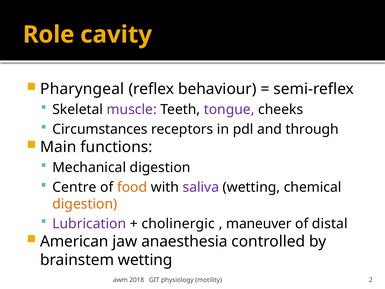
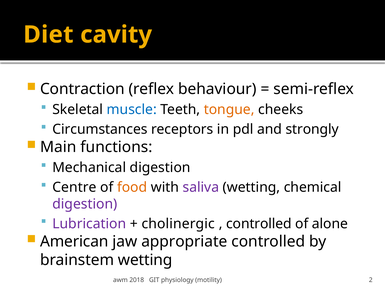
Role: Role -> Diet
Pharyngeal: Pharyngeal -> Contraction
muscle colour: purple -> blue
tongue colour: purple -> orange
through: through -> strongly
digestion at (85, 204) colour: orange -> purple
maneuver at (259, 224): maneuver -> controlled
distal: distal -> alone
anaesthesia: anaesthesia -> appropriate
